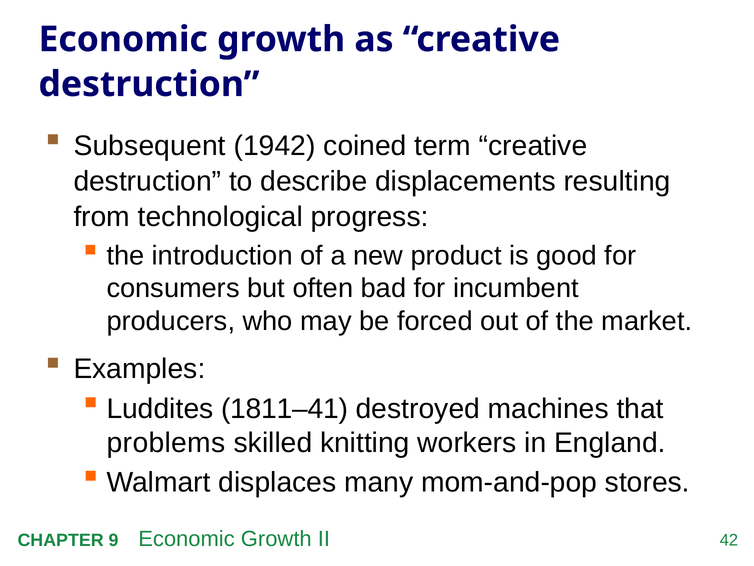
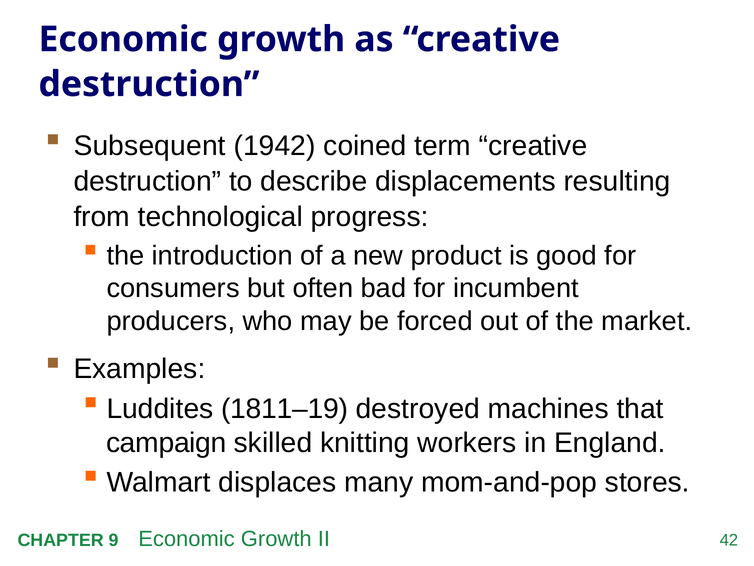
1811–41: 1811–41 -> 1811–19
problems: problems -> campaign
